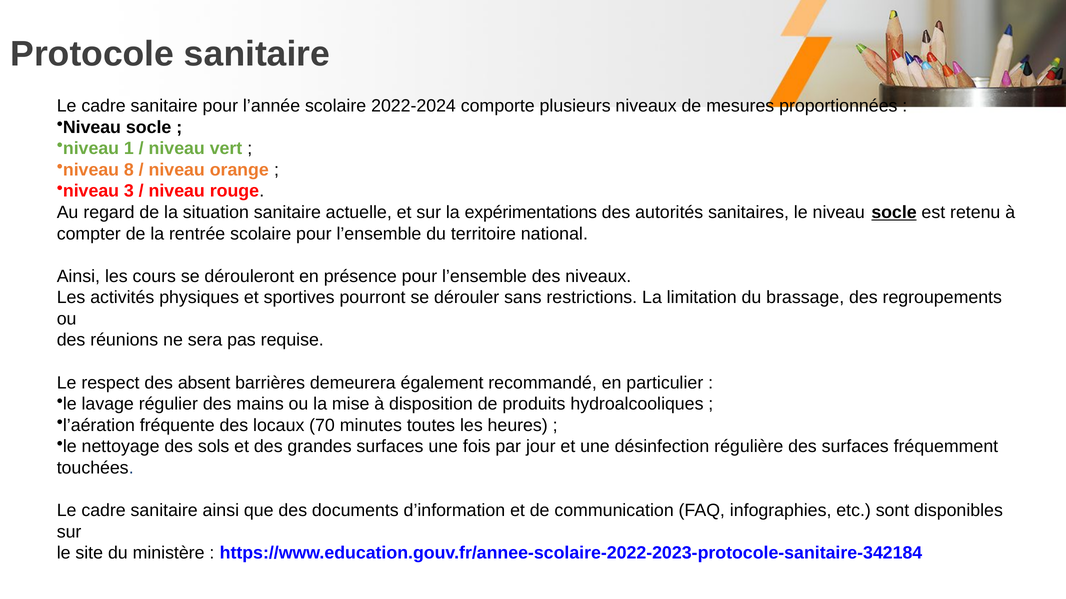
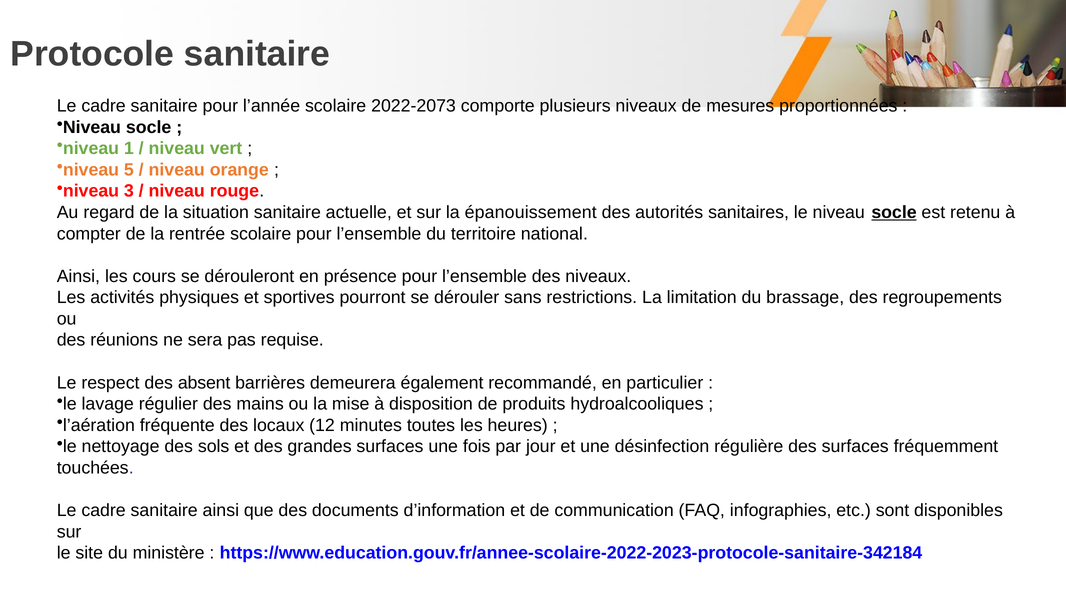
2022-2024: 2022-2024 -> 2022-2073
8: 8 -> 5
expérimentations: expérimentations -> épanouissement
70: 70 -> 12
